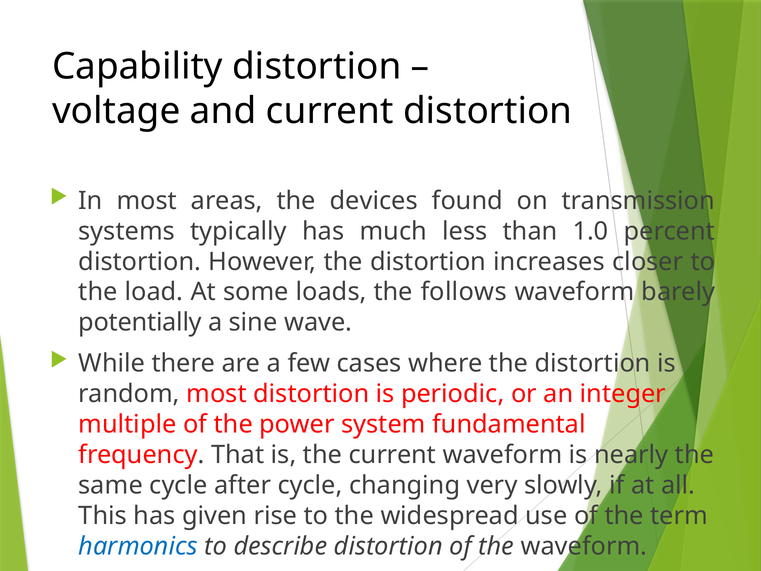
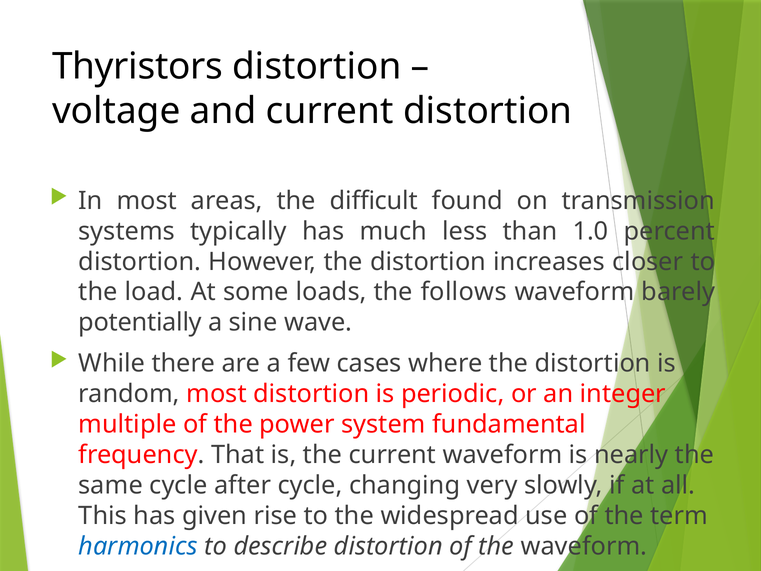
Capability: Capability -> Thyristors
devices: devices -> difficult
